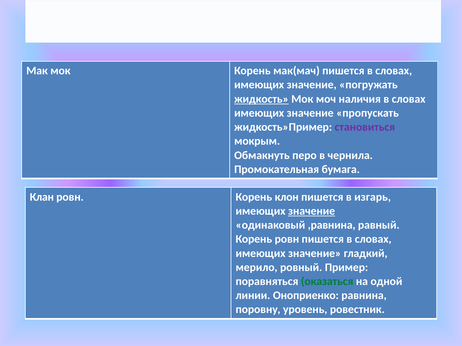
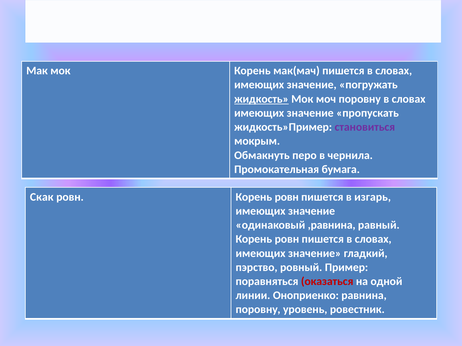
моч наличия: наличия -> поровну
Клан: Клан -> Скак
ровн Корень клон: клон -> ровн
значение at (312, 211) underline: present -> none
мерило: мерило -> пэрство
оказаться colour: green -> red
